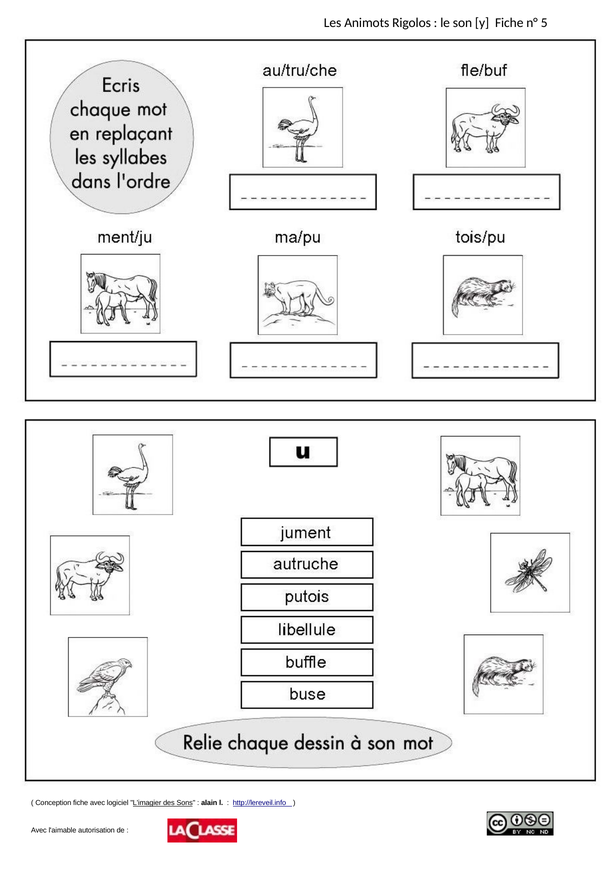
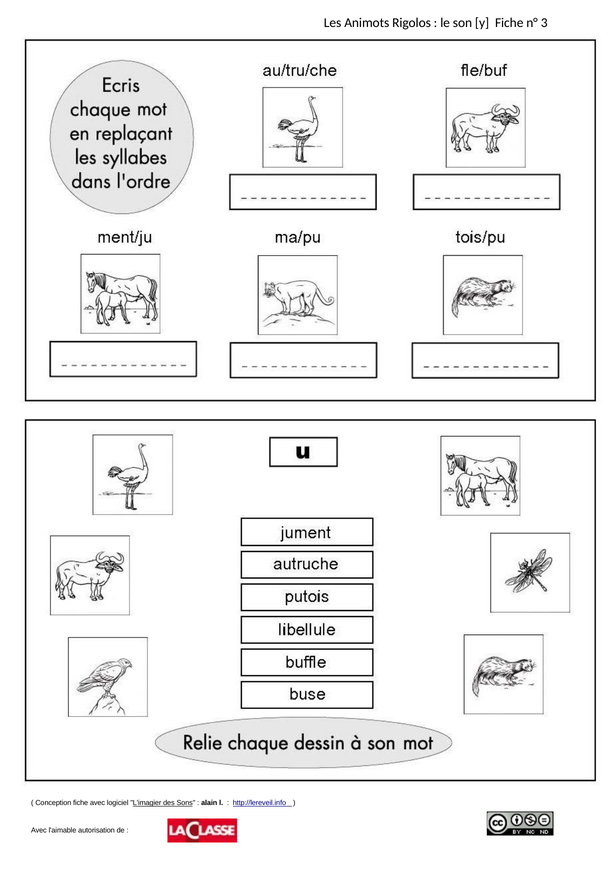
5: 5 -> 3
